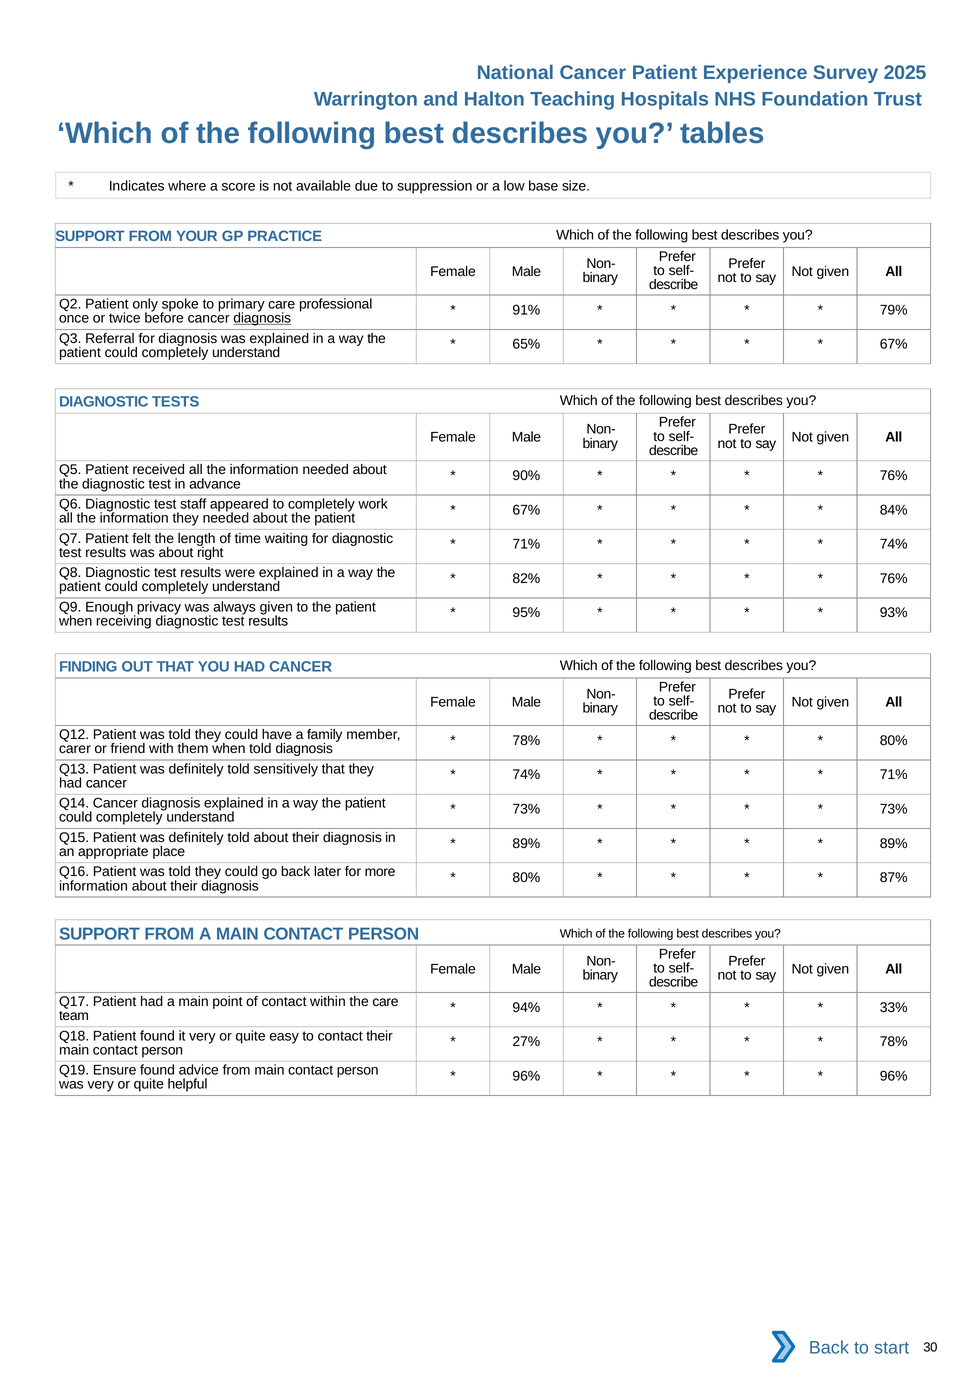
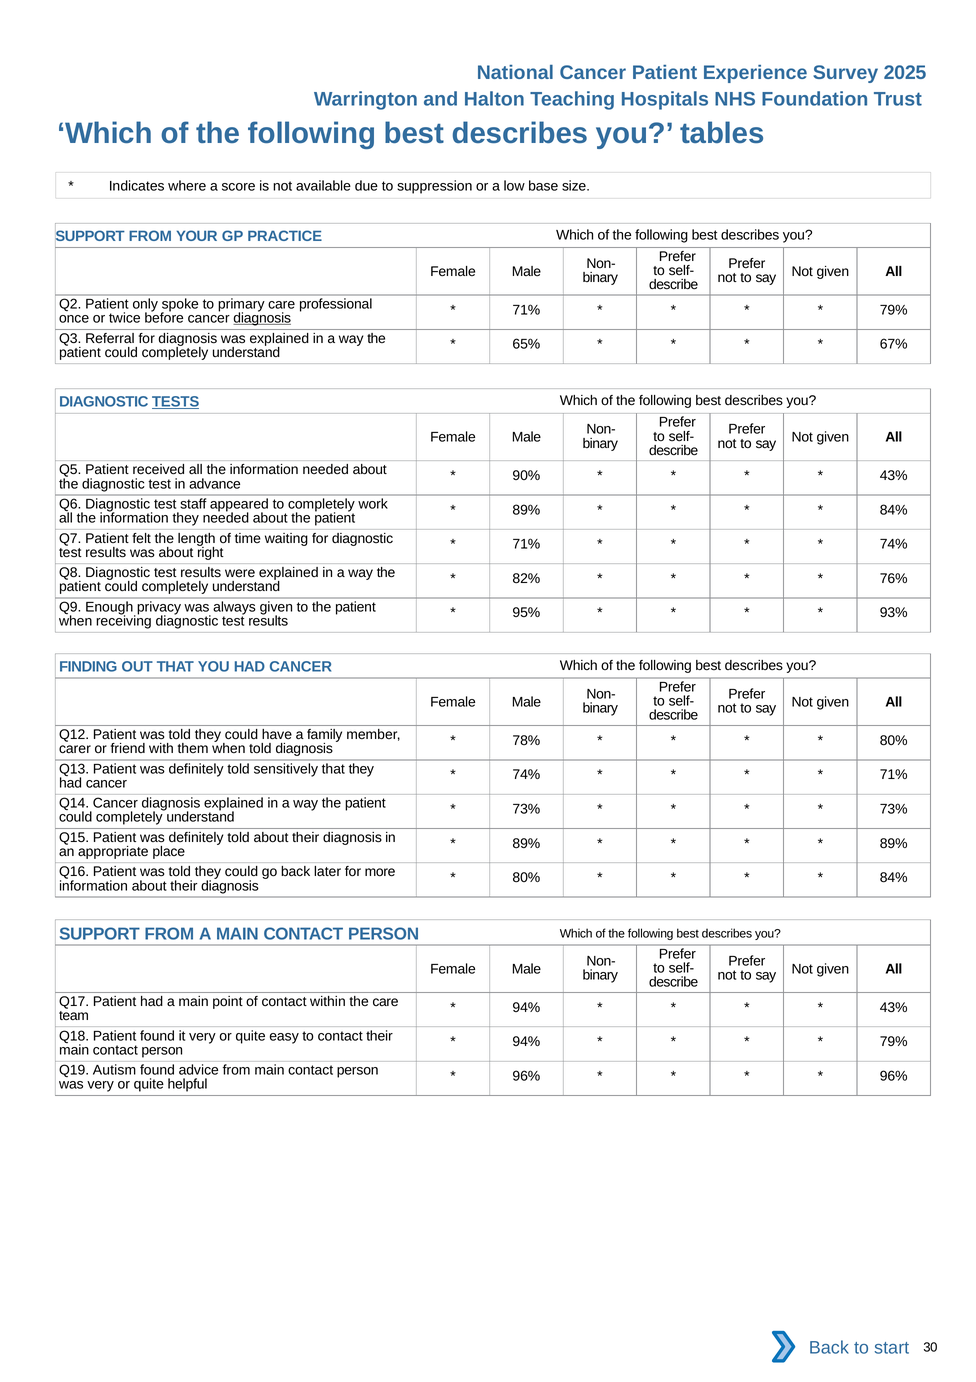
91% at (526, 310): 91% -> 71%
TESTS underline: none -> present
76% at (894, 475): 76% -> 43%
67% at (526, 510): 67% -> 89%
87% at (894, 877): 87% -> 84%
33% at (894, 1007): 33% -> 43%
27% at (526, 1041): 27% -> 94%
78% at (894, 1041): 78% -> 79%
Ensure: Ensure -> Autism
